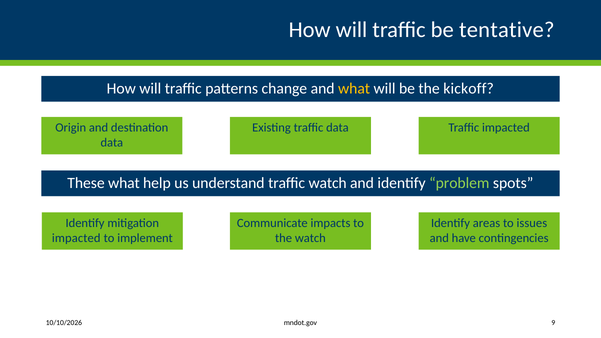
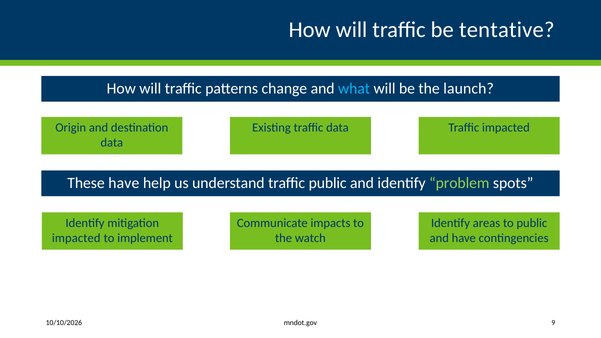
what at (354, 89) colour: yellow -> light blue
kickoff: kickoff -> launch
These what: what -> have
traffic watch: watch -> public
to issues: issues -> public
